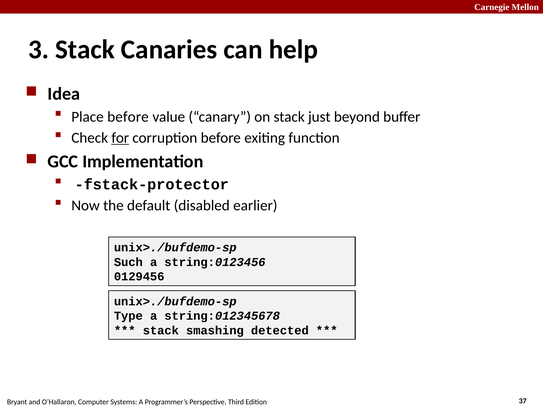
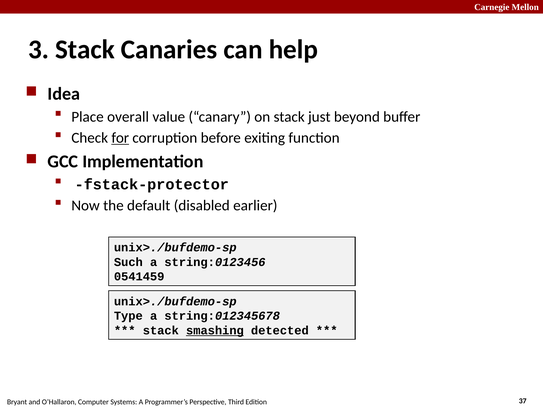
Place before: before -> overall
0129456: 0129456 -> 0541459
smashing underline: none -> present
